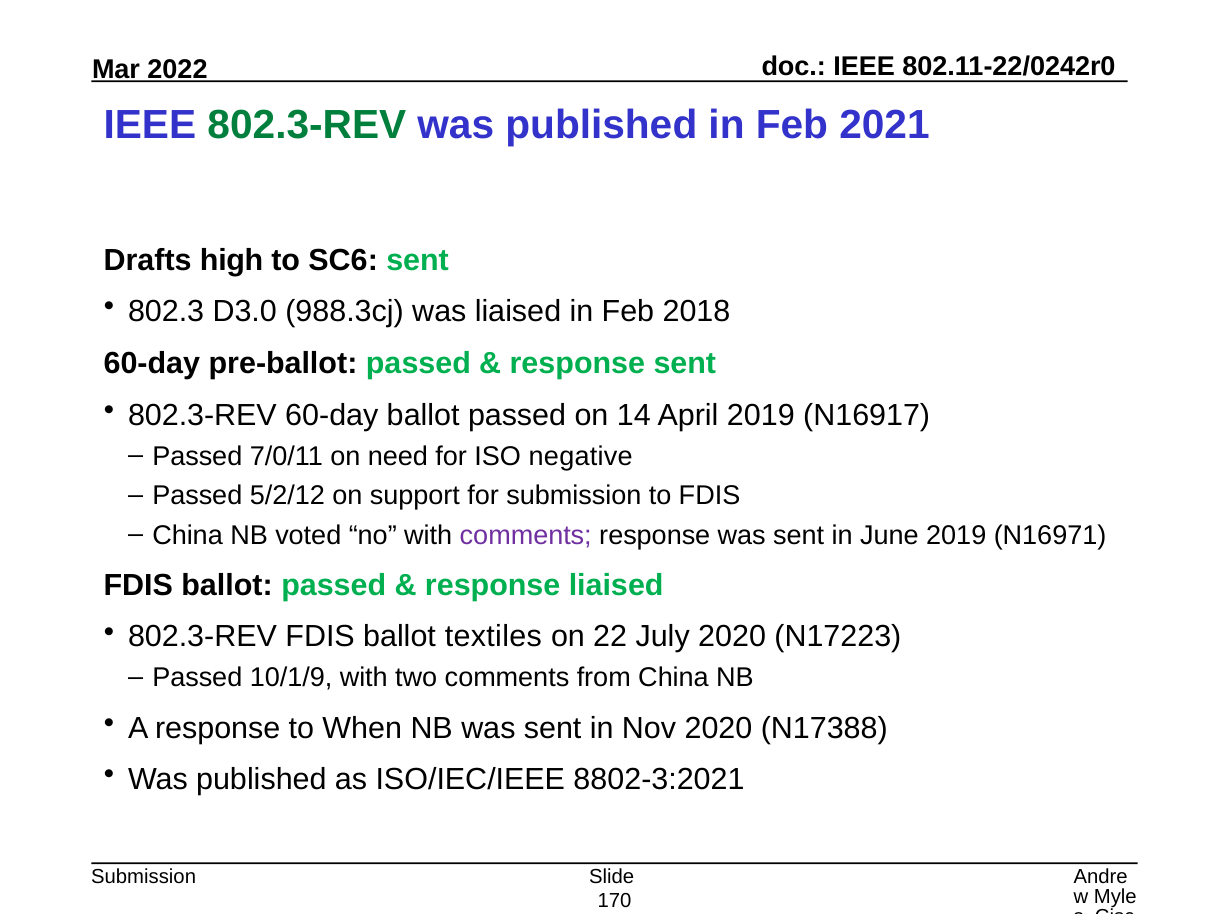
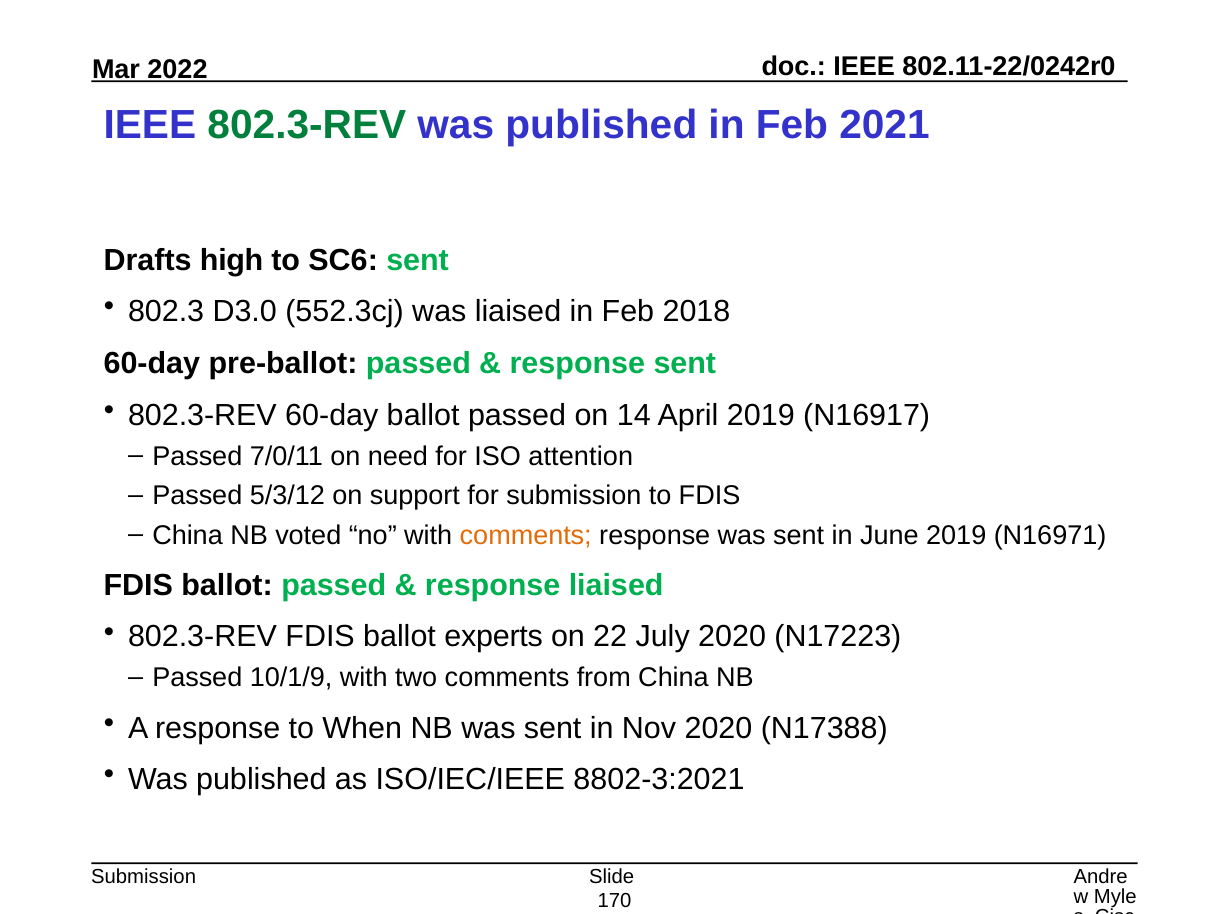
988.3cj: 988.3cj -> 552.3cj
negative: negative -> attention
5/2/12: 5/2/12 -> 5/3/12
comments at (526, 535) colour: purple -> orange
textiles: textiles -> experts
